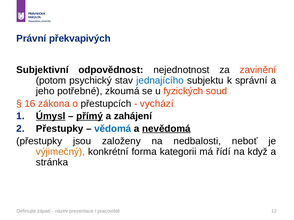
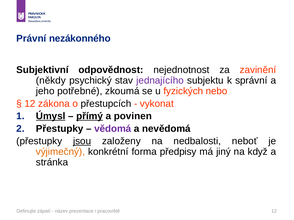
překvapivých: překvapivých -> nezákonného
potom: potom -> někdy
jednajícího colour: blue -> purple
soud: soud -> nebo
16 at (30, 104): 16 -> 12
vychází: vychází -> vykonat
zahájení: zahájení -> povinen
vědomá colour: blue -> purple
nevědomá underline: present -> none
jsou underline: none -> present
kategorii: kategorii -> předpisy
řídí: řídí -> jiný
